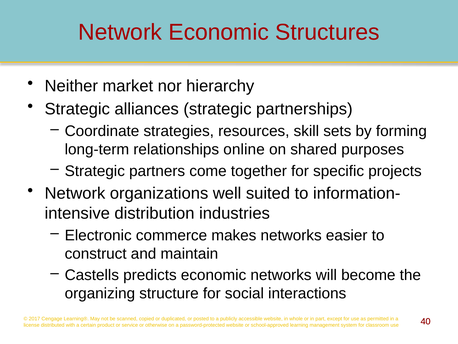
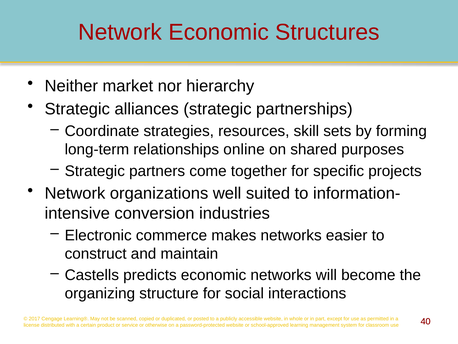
distribution: distribution -> conversion
